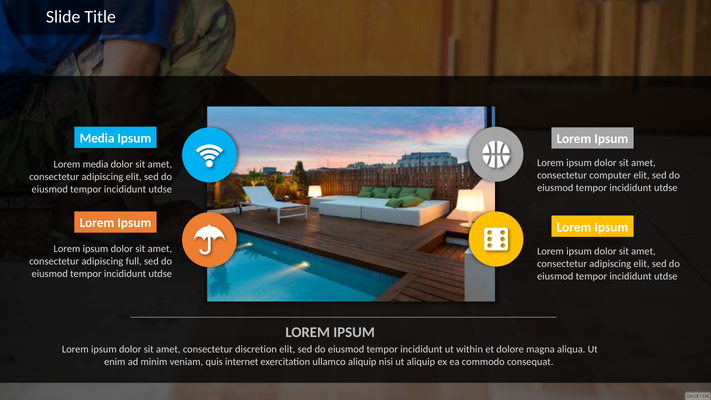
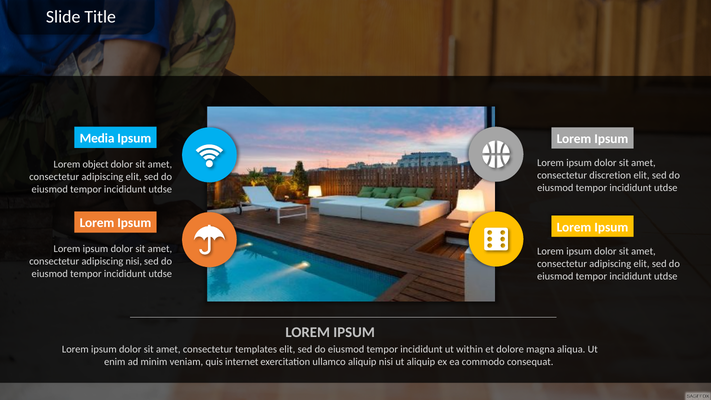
Lorem media: media -> object
computer: computer -> discretion
adipiscing full: full -> nisi
discretion: discretion -> templates
